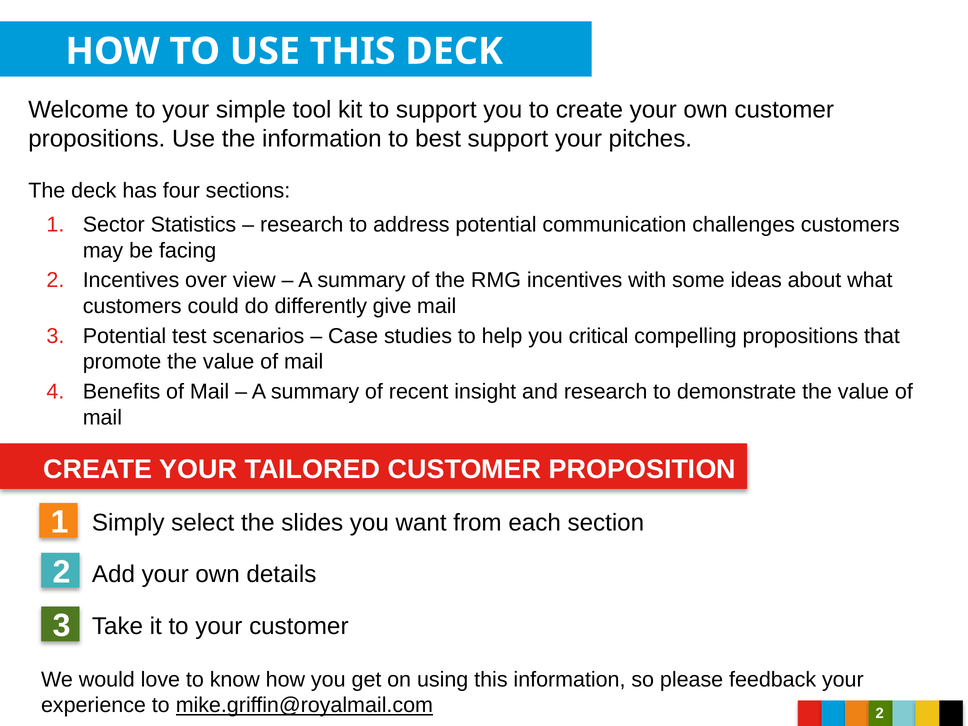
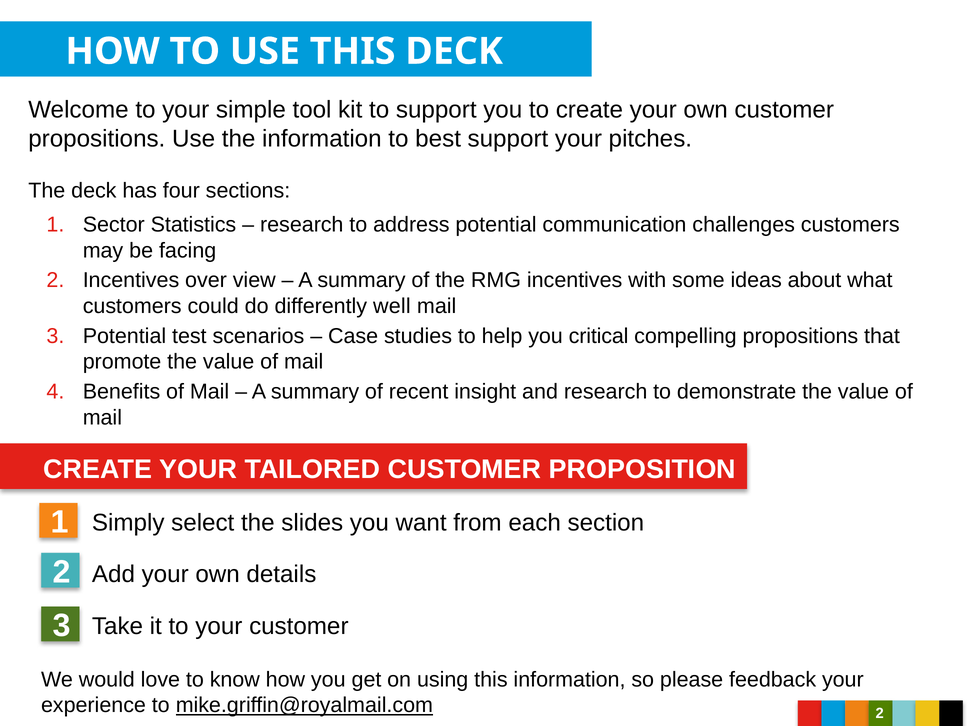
give: give -> well
